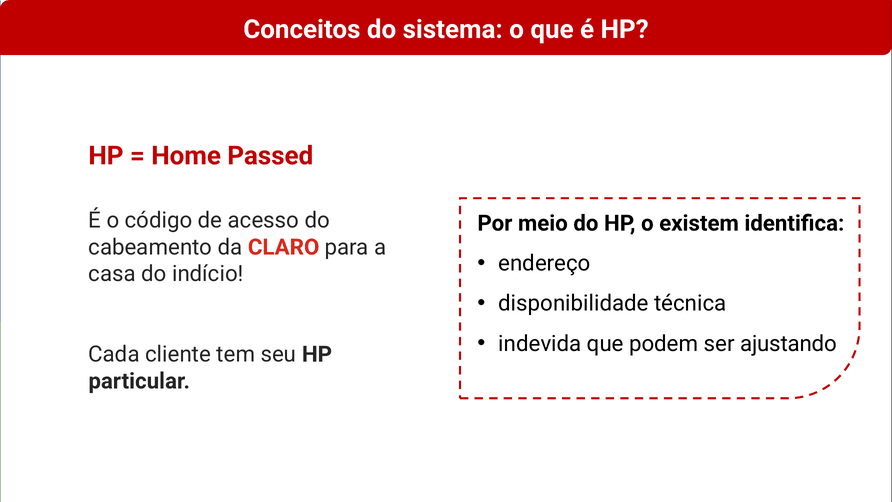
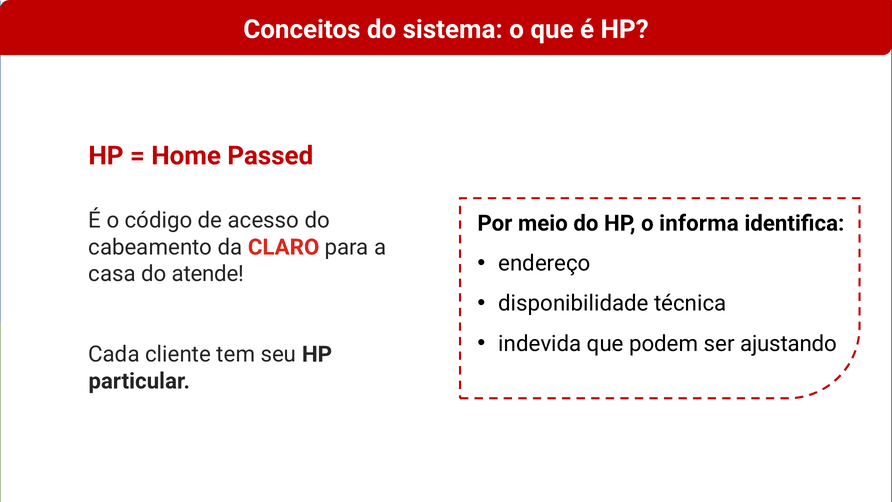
existem: existem -> informa
indício: indício -> atende
